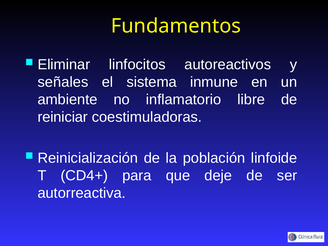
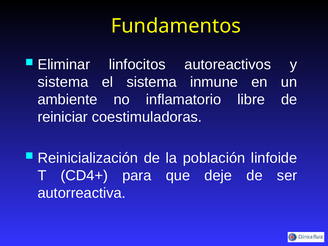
señales at (63, 82): señales -> sistema
